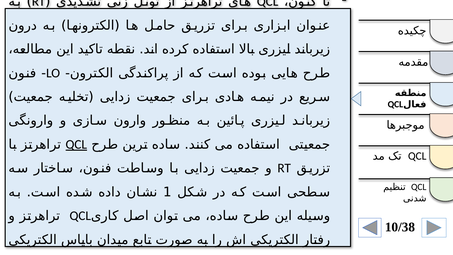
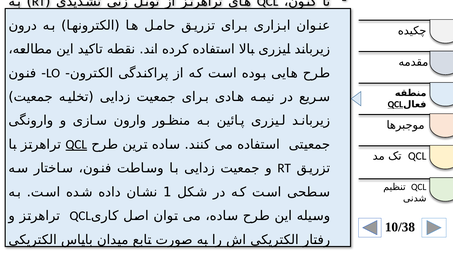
QCL at (395, 104) underline: none -> present
